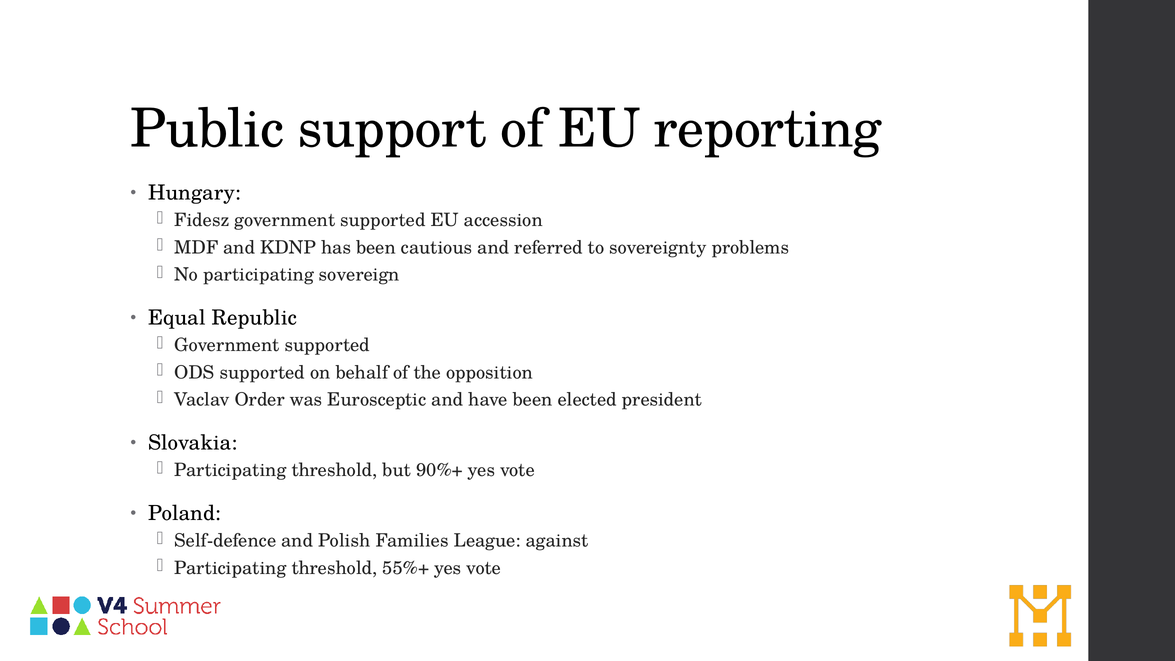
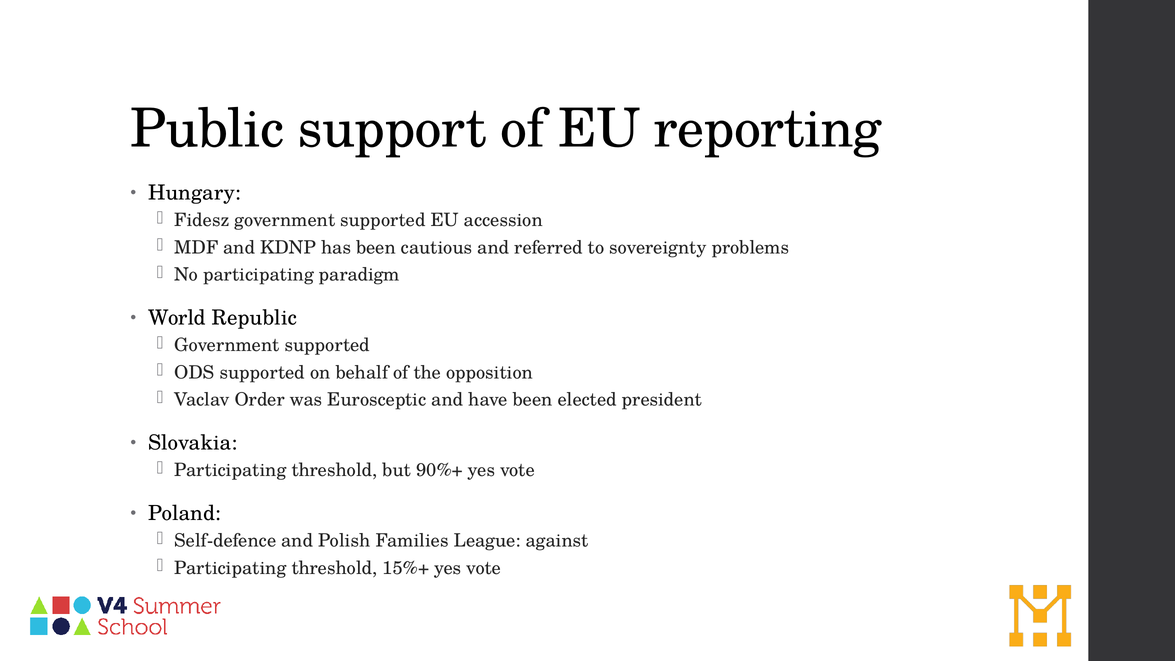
sovereign: sovereign -> paradigm
Equal: Equal -> World
55%+: 55%+ -> 15%+
